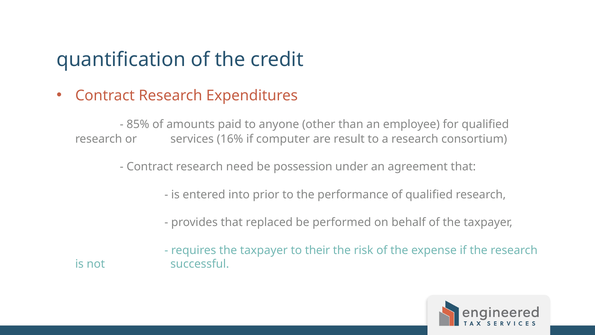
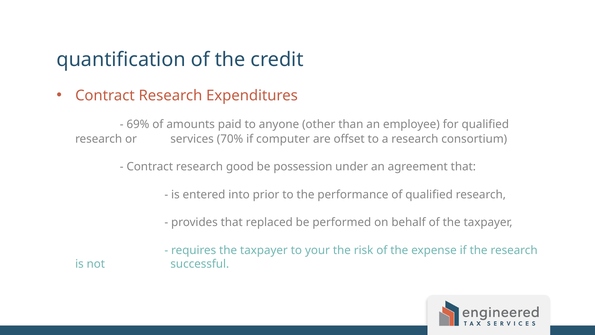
85%: 85% -> 69%
16%: 16% -> 70%
result: result -> offset
need: need -> good
their: their -> your
